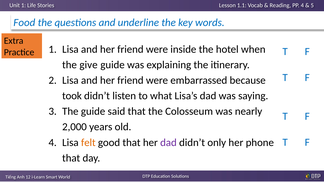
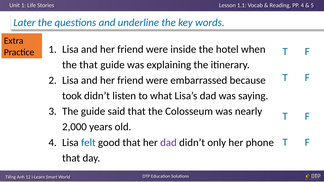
Food: Food -> Later
the give: give -> that
felt colour: orange -> blue
